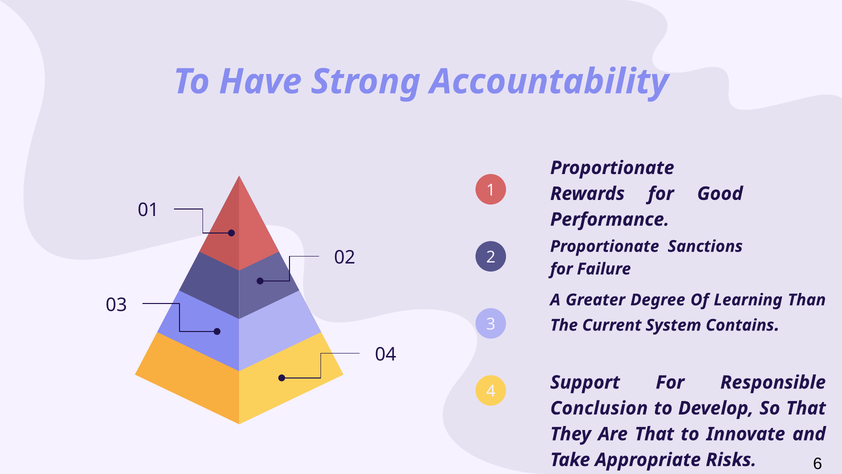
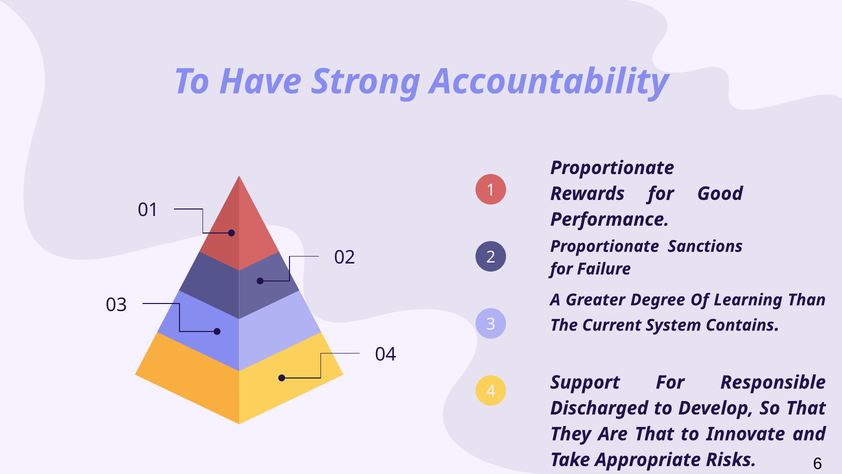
Conclusion: Conclusion -> Discharged
